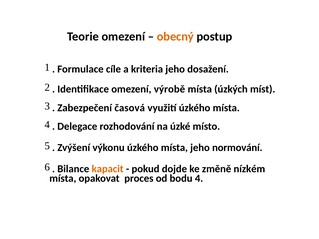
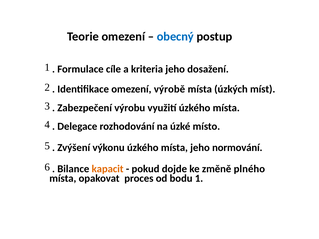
obecný colour: orange -> blue
časová: časová -> výrobu
nízkém: nízkém -> plného
bodu 4: 4 -> 1
